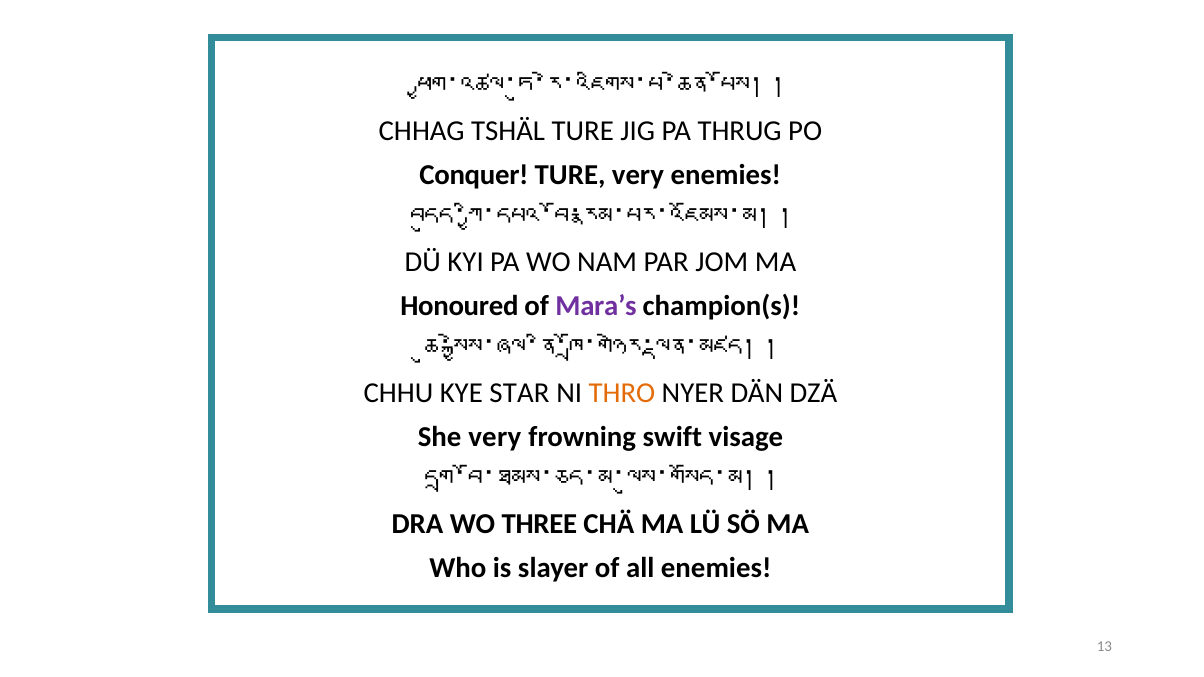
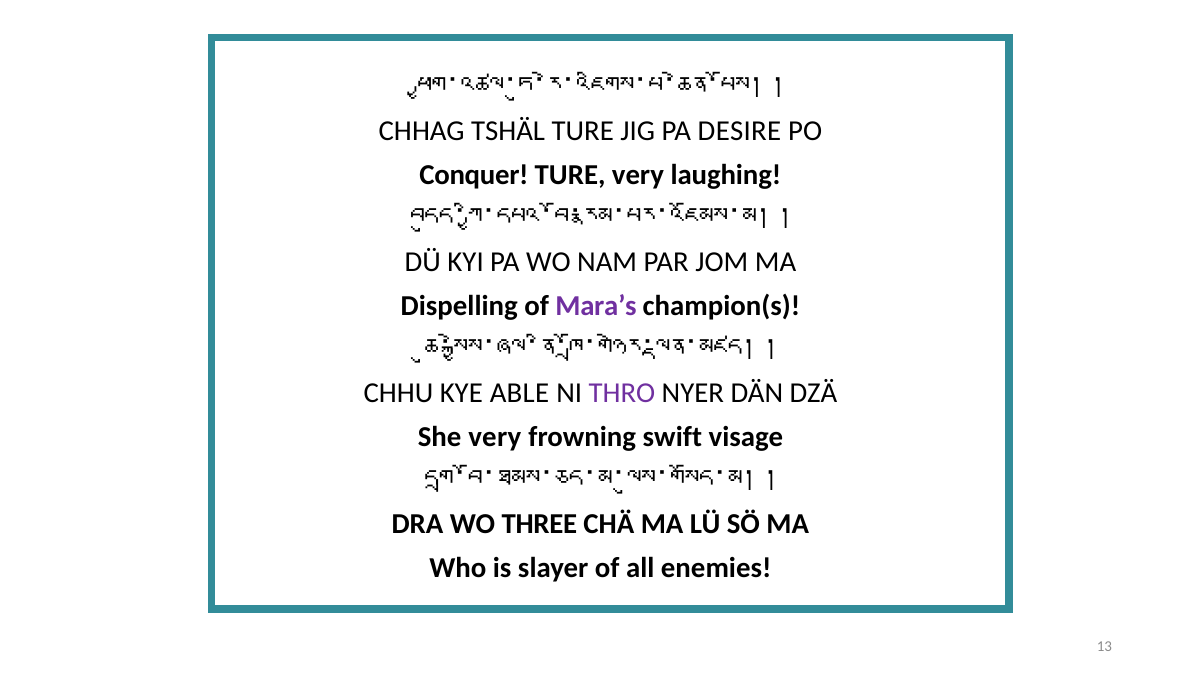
THRUG: THRUG -> DESIRE
very enemies: enemies -> laughing
Honoured: Honoured -> Dispelling
STAR: STAR -> ABLE
THRO colour: orange -> purple
